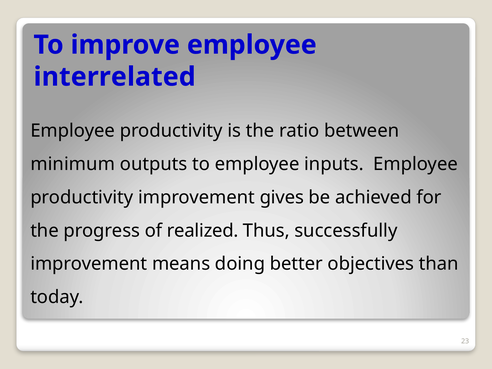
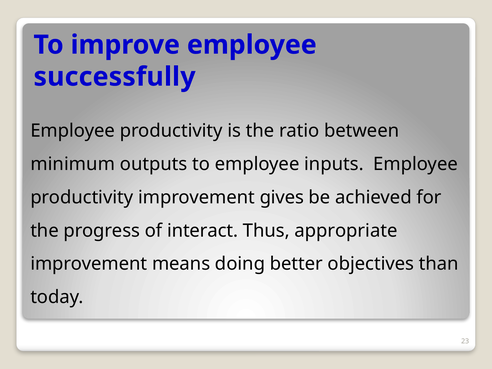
interrelated: interrelated -> successfully
realized: realized -> interact
successfully: successfully -> appropriate
